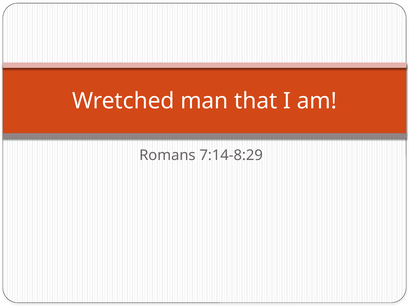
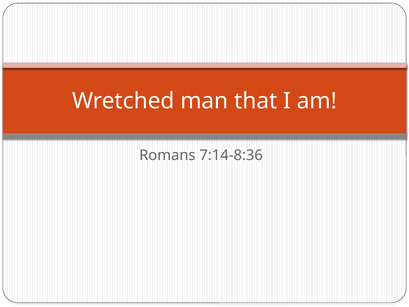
7:14-8:29: 7:14-8:29 -> 7:14-8:36
